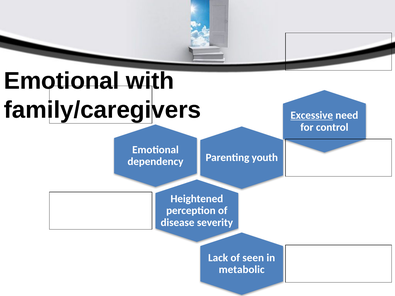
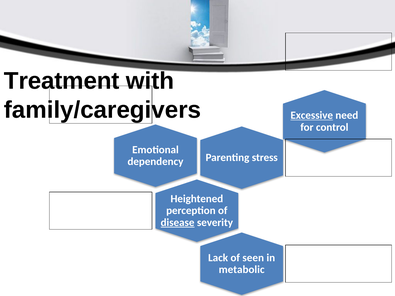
Emotional at (62, 81): Emotional -> Treatment
youth: youth -> stress
disease underline: none -> present
